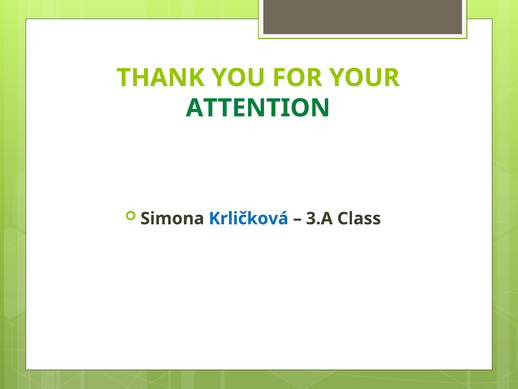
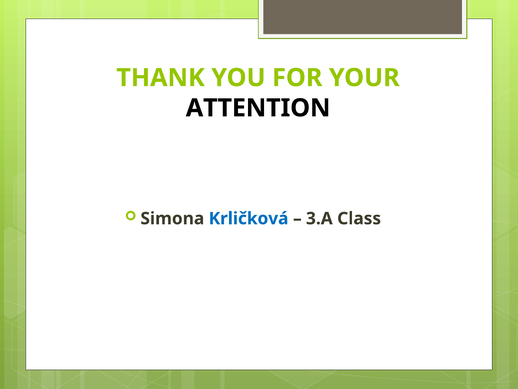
ATTENTION colour: green -> black
